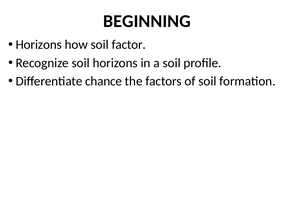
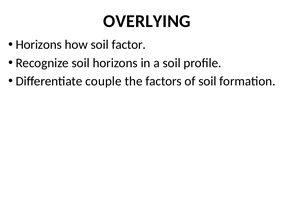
BEGINNING: BEGINNING -> OVERLYING
chance: chance -> couple
